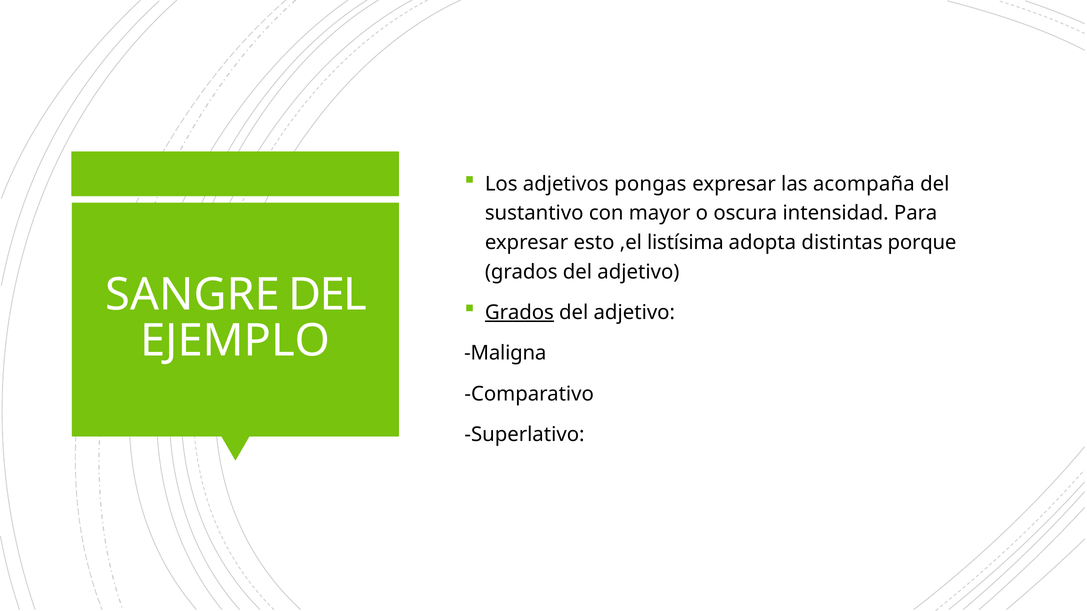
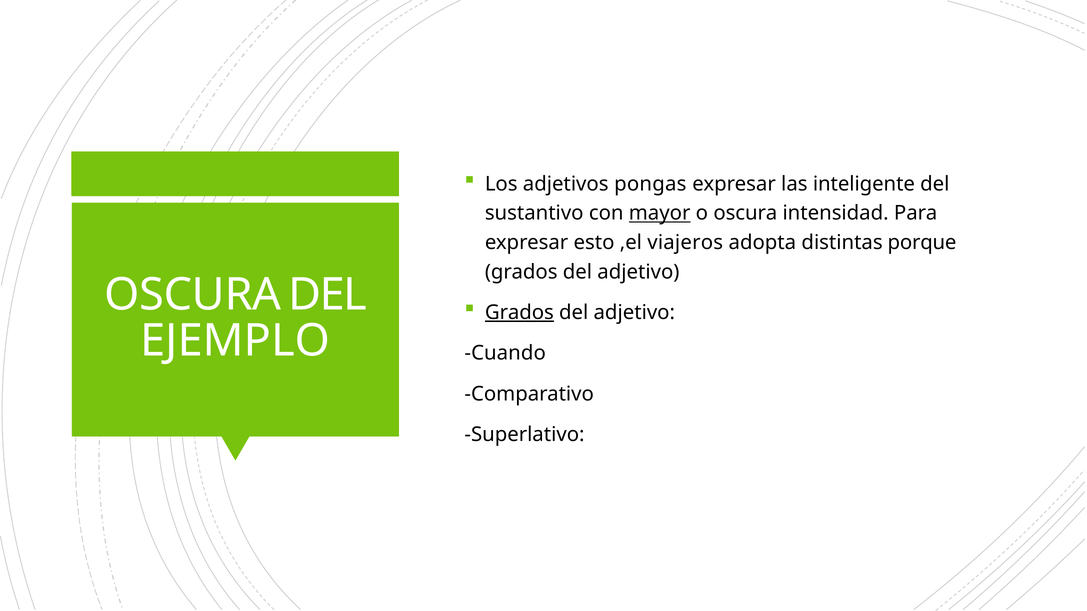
acompaña: acompaña -> inteligente
mayor underline: none -> present
listísima: listísima -> viajeros
SANGRE at (193, 295): SANGRE -> OSCURA
Maligna: Maligna -> Cuando
